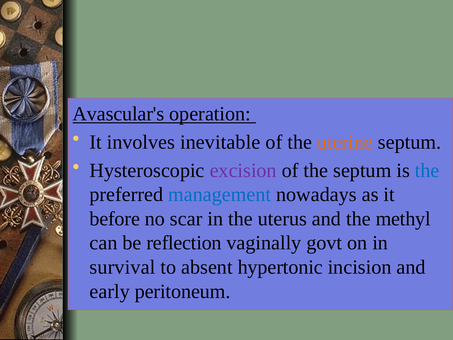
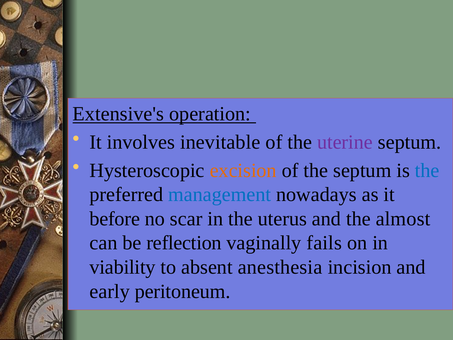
Avascular's: Avascular's -> Extensive's
uterine colour: orange -> purple
excision colour: purple -> orange
methyl: methyl -> almost
govt: govt -> fails
survival: survival -> viability
hypertonic: hypertonic -> anesthesia
